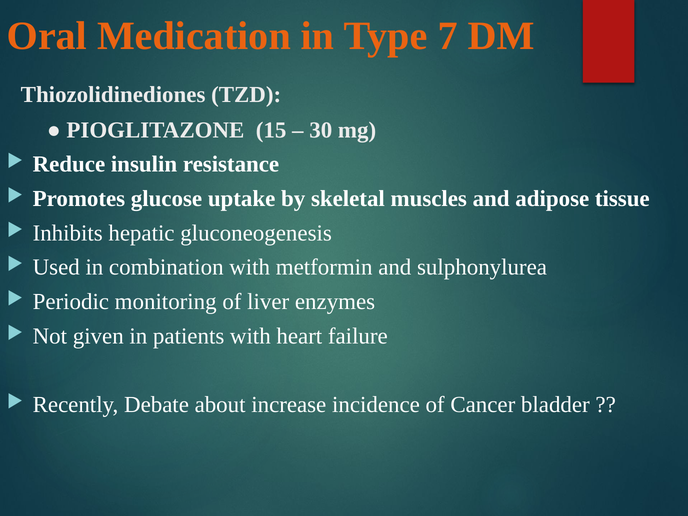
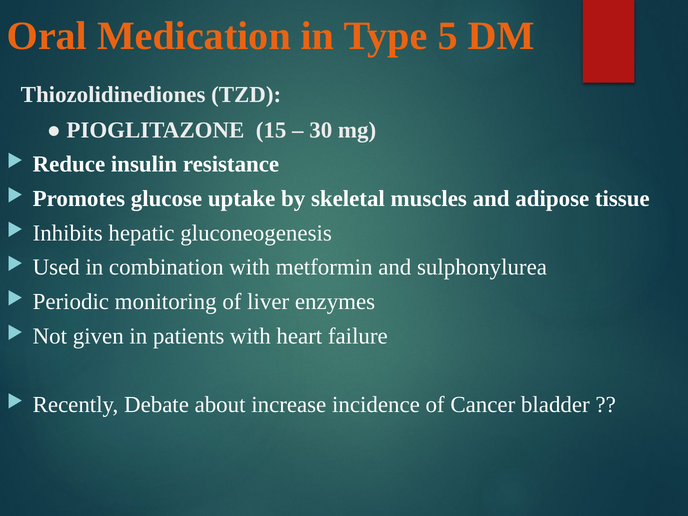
7: 7 -> 5
